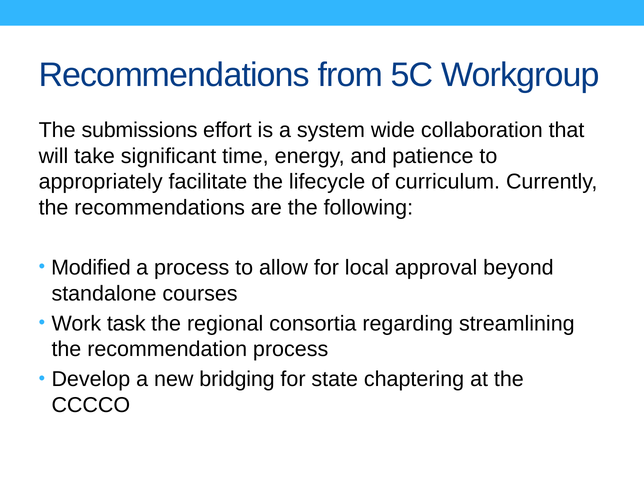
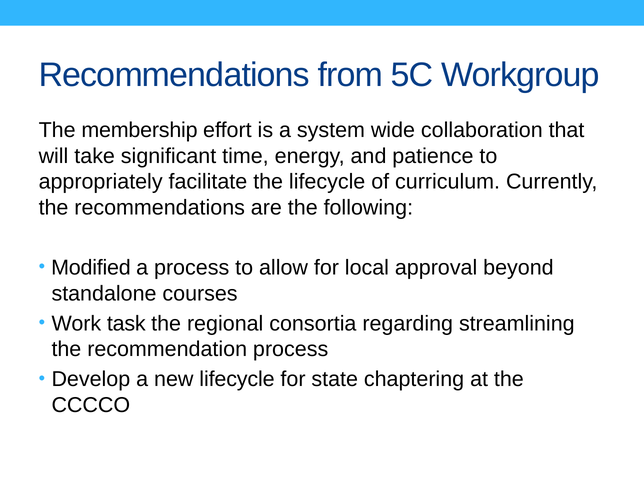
submissions: submissions -> membership
new bridging: bridging -> lifecycle
